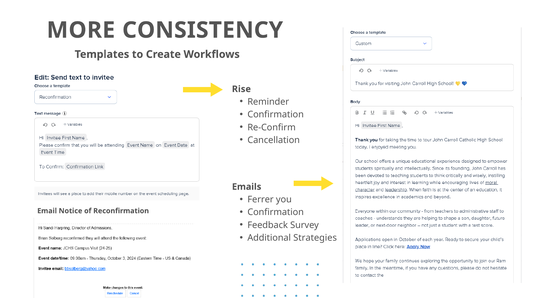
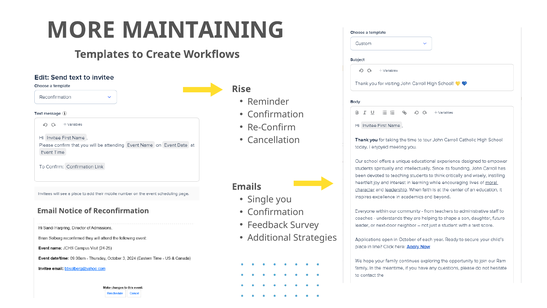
CONSISTENCY: CONSISTENCY -> MAINTAINING
Ferrer: Ferrer -> Single
